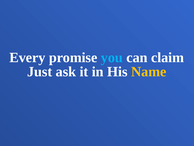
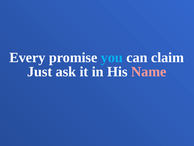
Name colour: yellow -> pink
